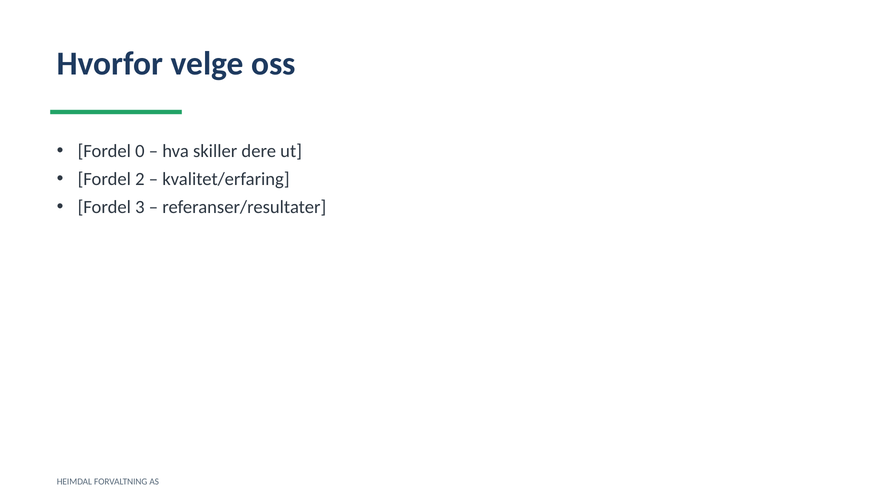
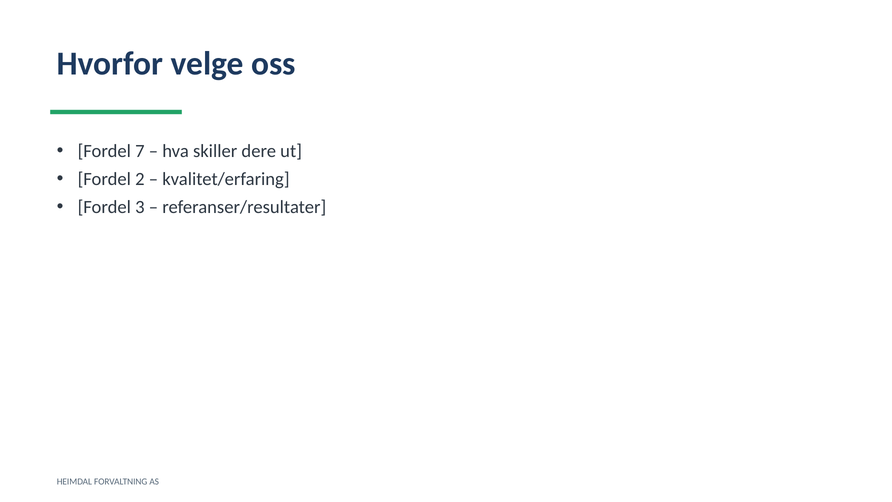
0: 0 -> 7
